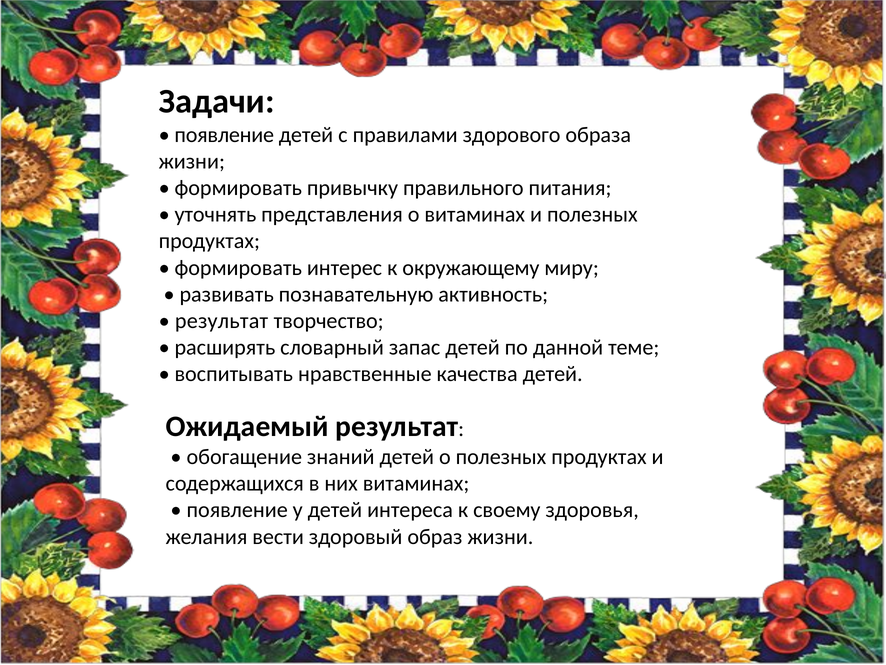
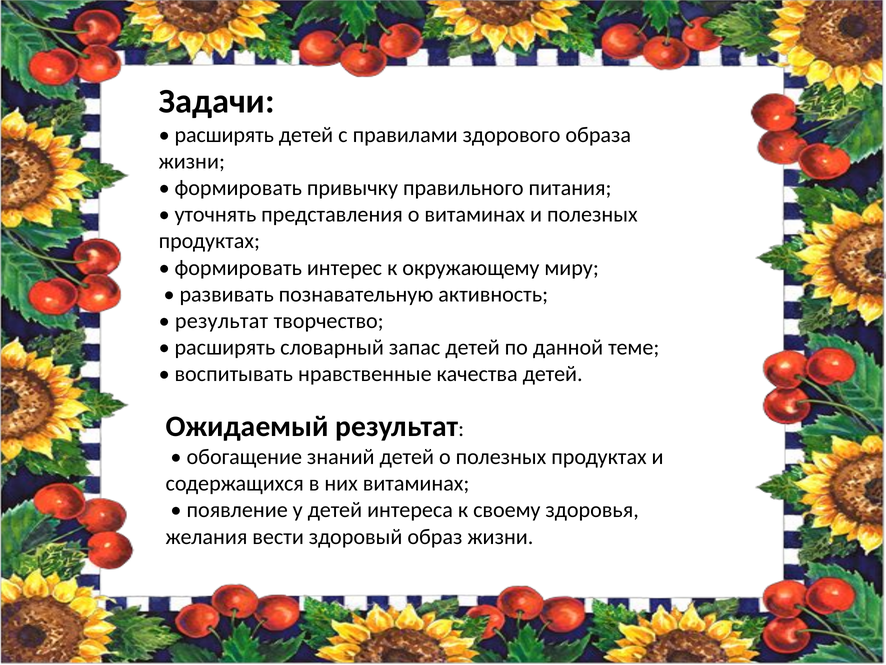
появление at (224, 135): появление -> расширять
